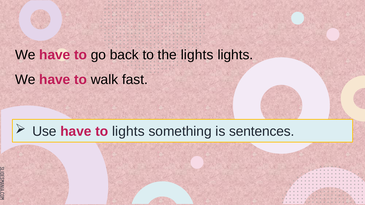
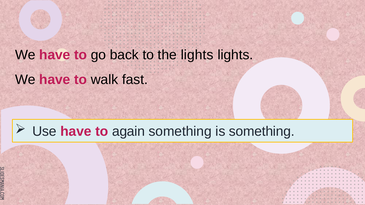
to lights: lights -> again
is sentences: sentences -> something
